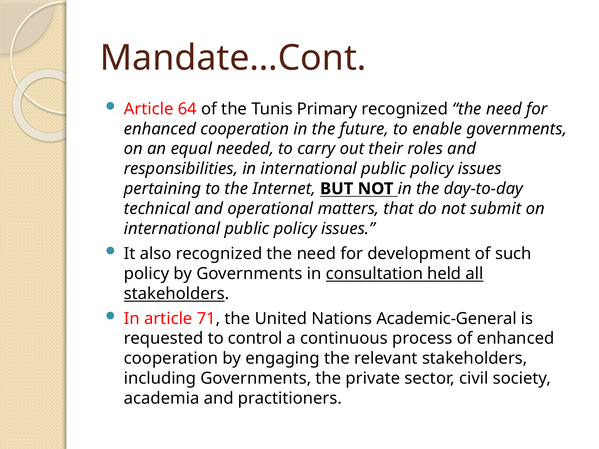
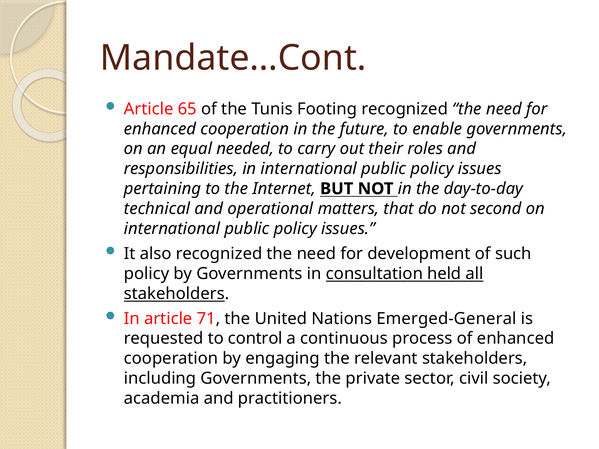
64: 64 -> 65
Primary: Primary -> Footing
submit: submit -> second
Academic-General: Academic-General -> Emerged-General
